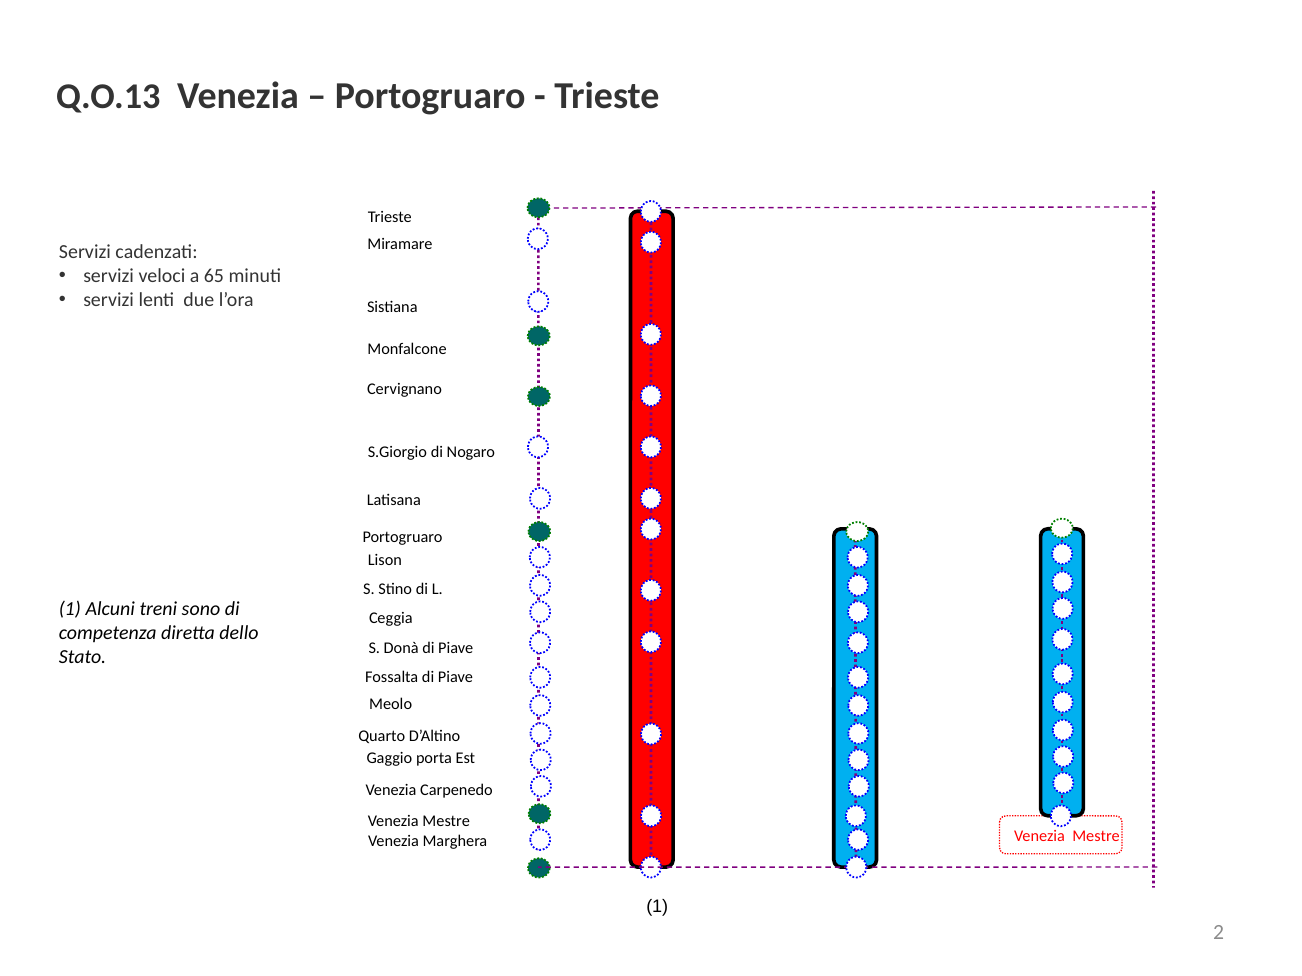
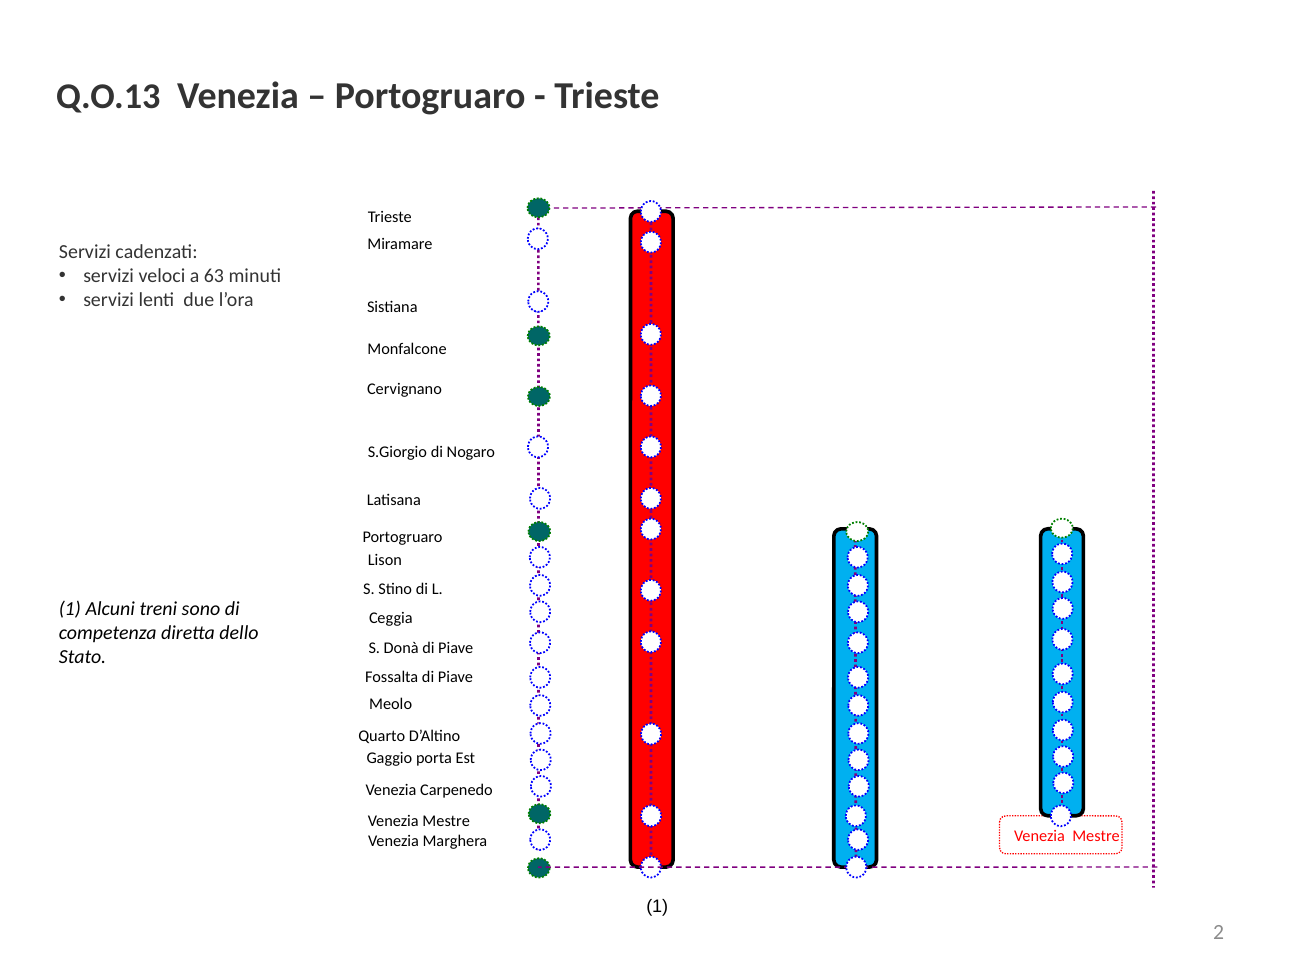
65: 65 -> 63
